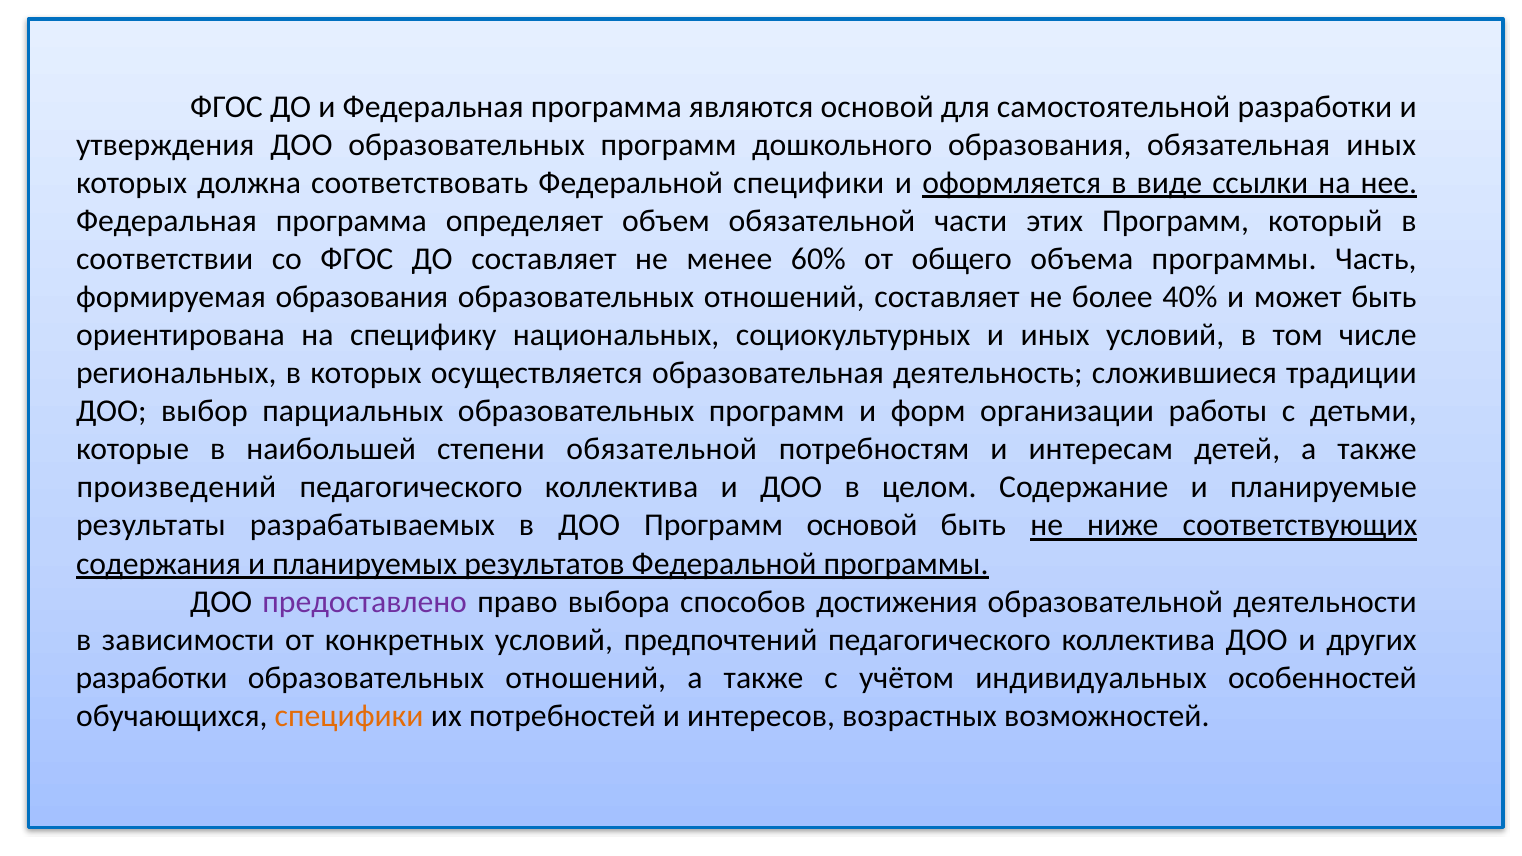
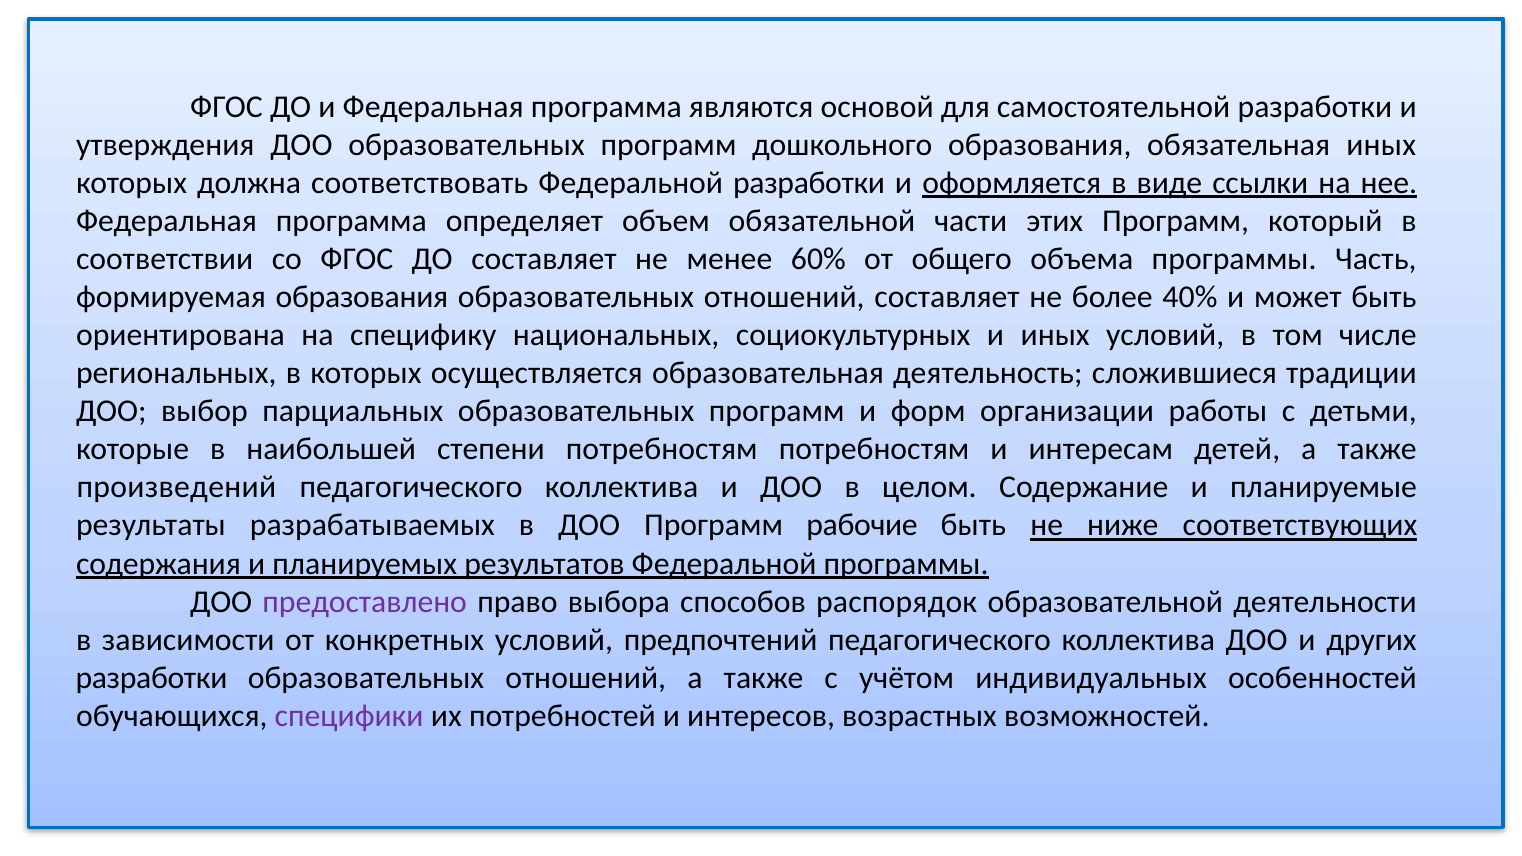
Федеральной специфики: специфики -> разработки
степени обязательной: обязательной -> потребностям
Программ основой: основой -> рабочие
достижения: достижения -> распорядок
специфики at (349, 716) colour: orange -> purple
